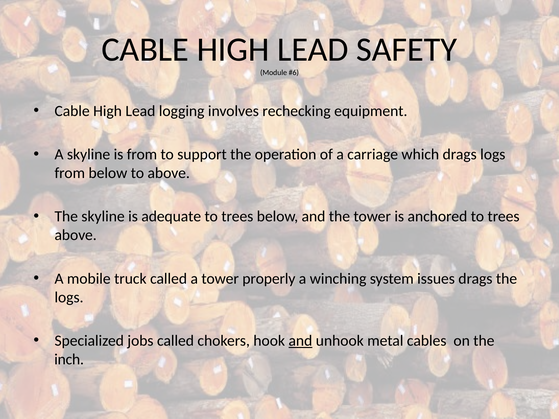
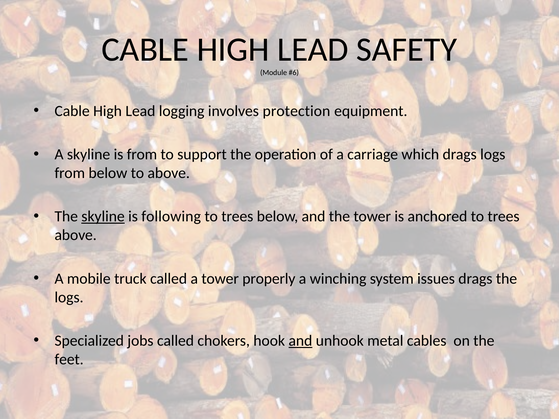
rechecking: rechecking -> protection
skyline at (103, 217) underline: none -> present
adequate: adequate -> following
inch: inch -> feet
